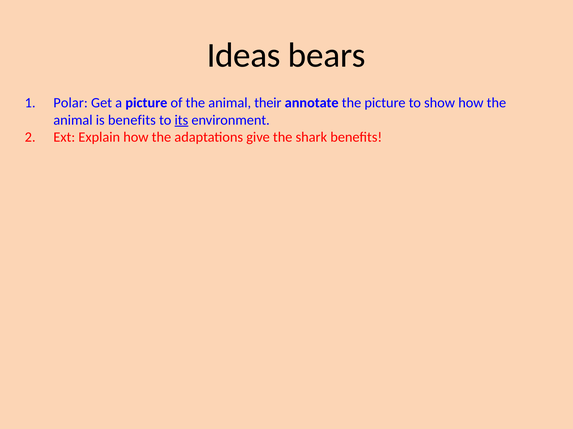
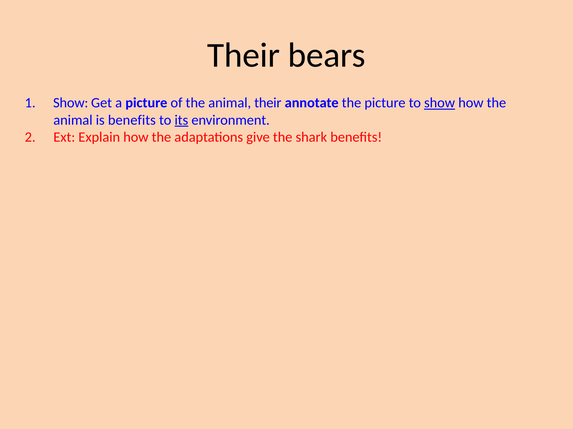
Ideas at (244, 55): Ideas -> Their
Polar at (71, 103): Polar -> Show
show at (440, 103) underline: none -> present
